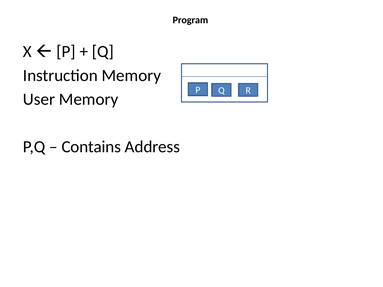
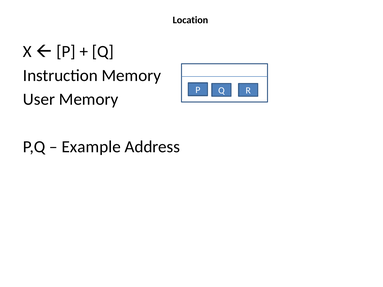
Program: Program -> Location
Contains: Contains -> Example
